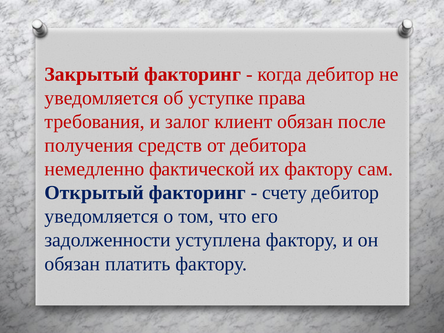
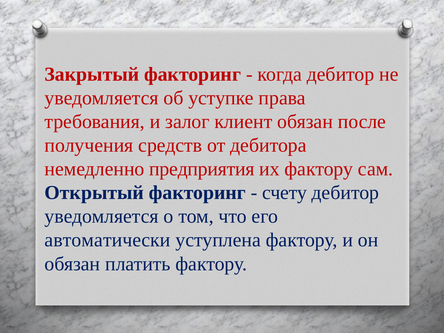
фактической: фактической -> предприятия
задолженности: задолженности -> автоматически
